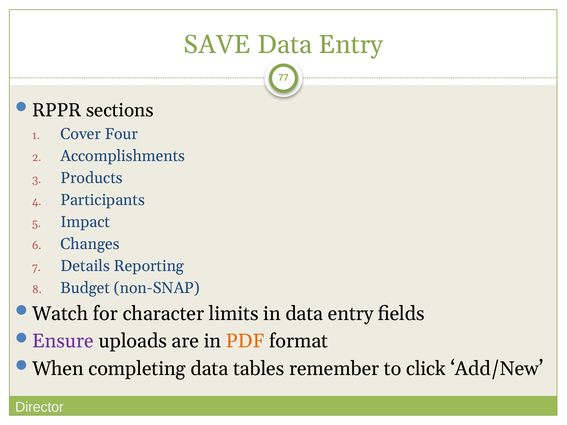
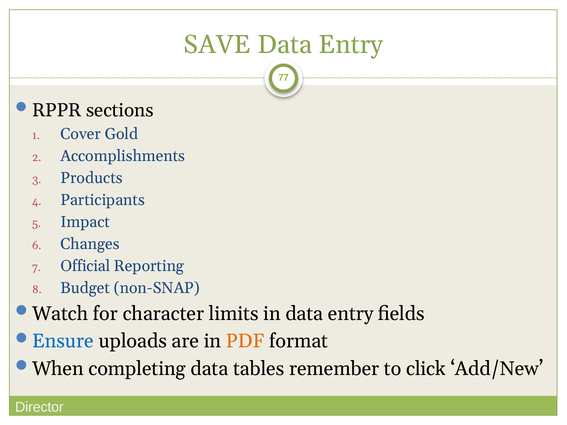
Four: Four -> Gold
Details: Details -> Official
Ensure colour: purple -> blue
